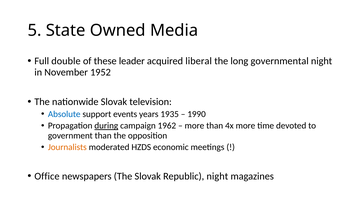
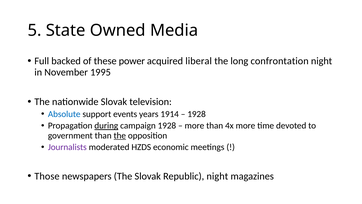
double: double -> backed
leader: leader -> power
governmental: governmental -> confrontation
1952: 1952 -> 1995
1935: 1935 -> 1914
1990 at (197, 114): 1990 -> 1928
campaign 1962: 1962 -> 1928
the at (120, 135) underline: none -> present
Journalists colour: orange -> purple
Office: Office -> Those
